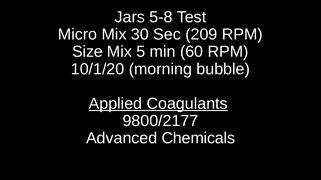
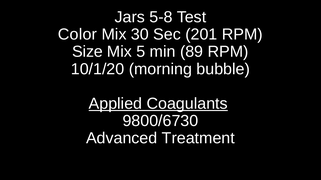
Micro: Micro -> Color
209: 209 -> 201
60: 60 -> 89
9800/2177: 9800/2177 -> 9800/6730
Chemicals: Chemicals -> Treatment
